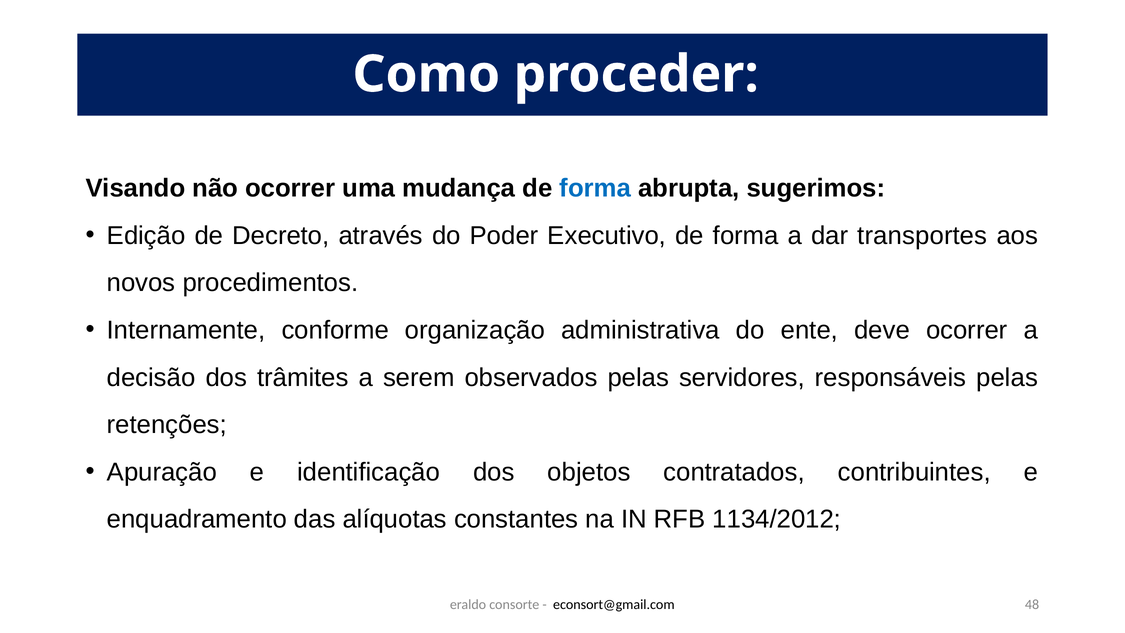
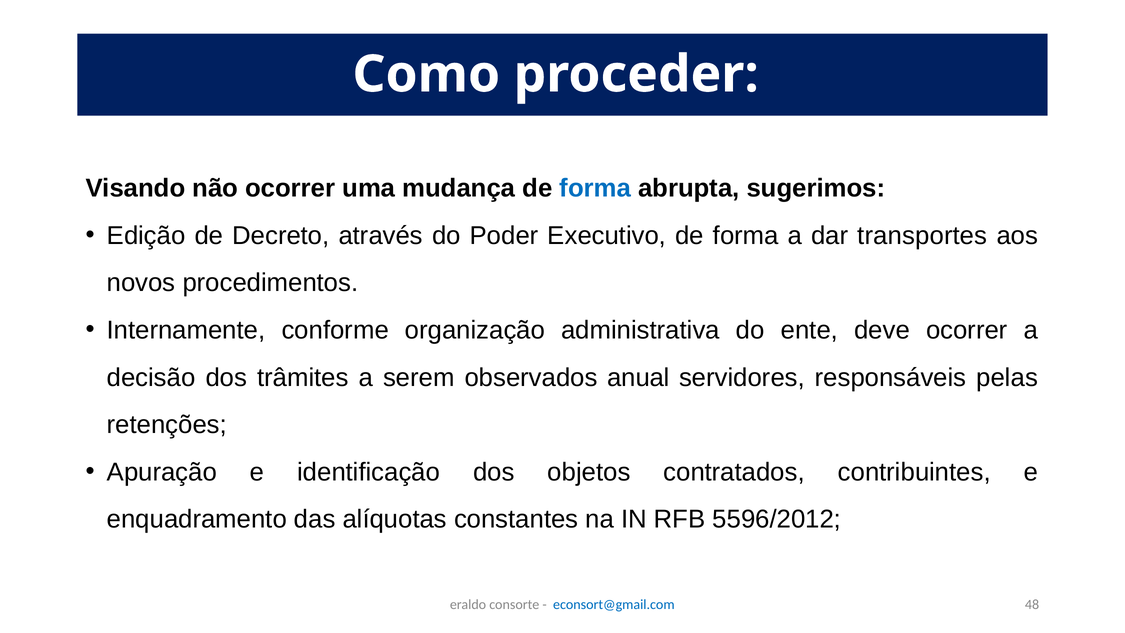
observados pelas: pelas -> anual
1134/2012: 1134/2012 -> 5596/2012
econsort@gmail.com colour: black -> blue
